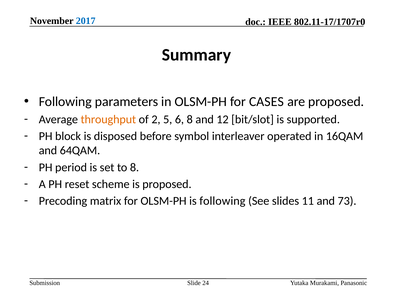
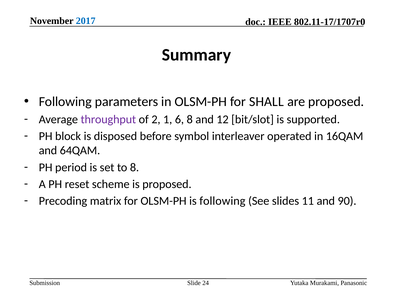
CASES: CASES -> SHALL
throughput colour: orange -> purple
5: 5 -> 1
73: 73 -> 90
